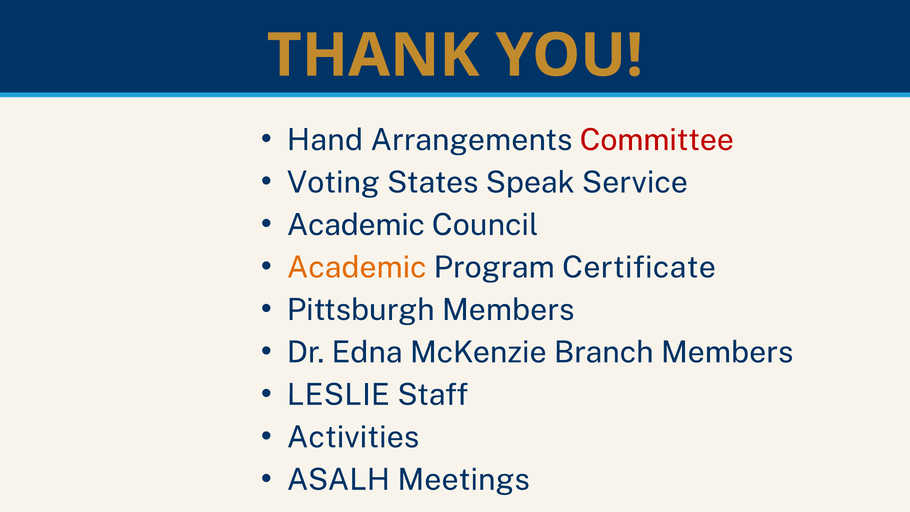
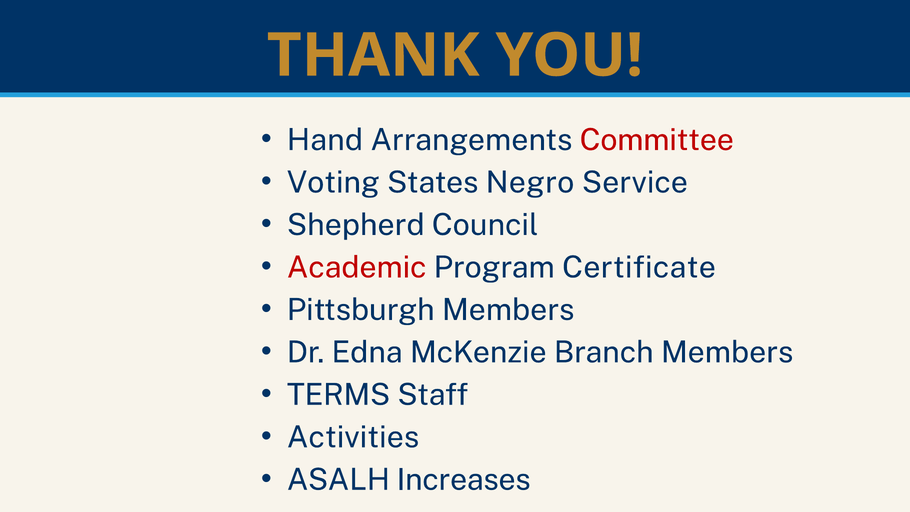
Speak: Speak -> Negro
Academic at (356, 225): Academic -> Shepherd
Academic at (357, 267) colour: orange -> red
LESLIE: LESLIE -> TERMS
Meetings: Meetings -> Increases
